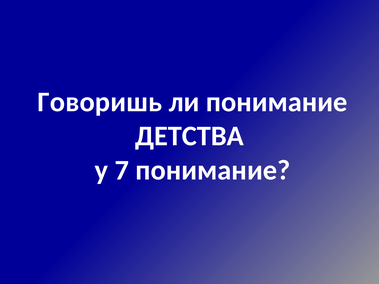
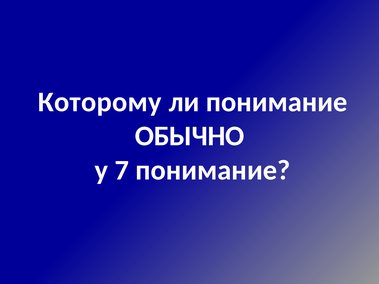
Говоришь: Говоришь -> Которому
ДЕТСТВА: ДЕТСТВА -> ОБЫЧНО
